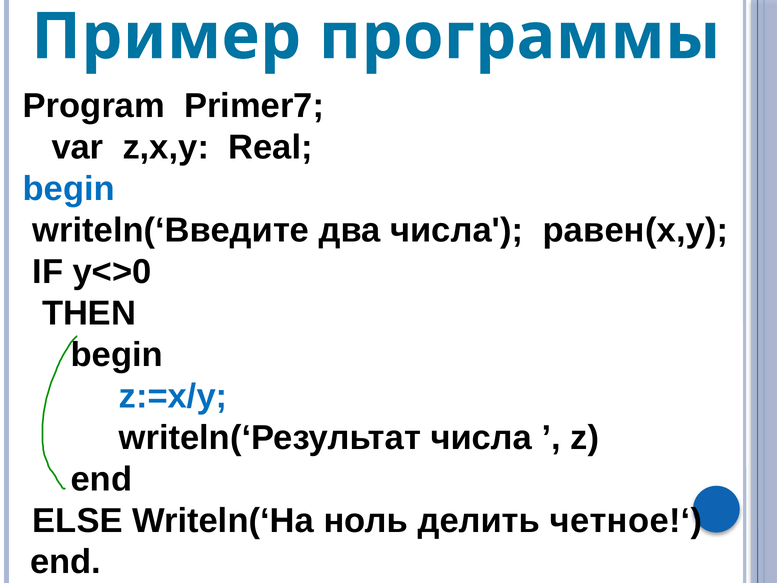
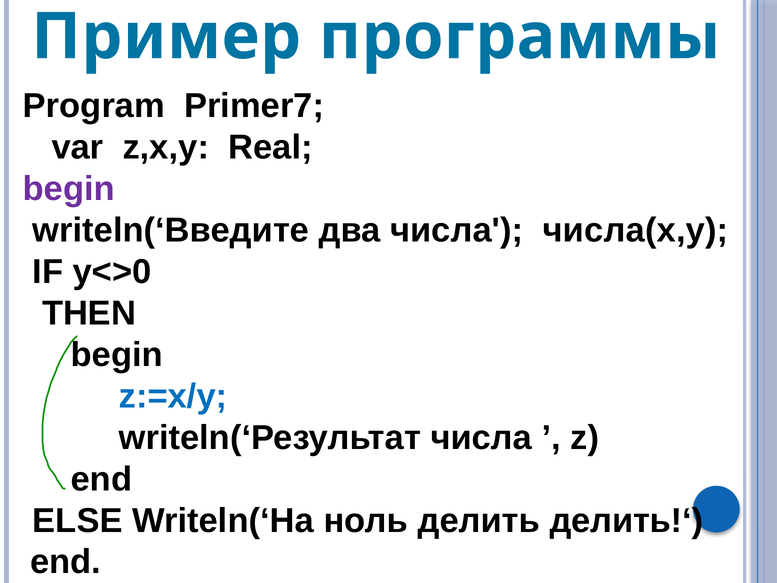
begin at (69, 189) colour: blue -> purple
равен(x,y: равен(x,y -> числа(x,y
четное!‘: четное!‘ -> делить!‘
